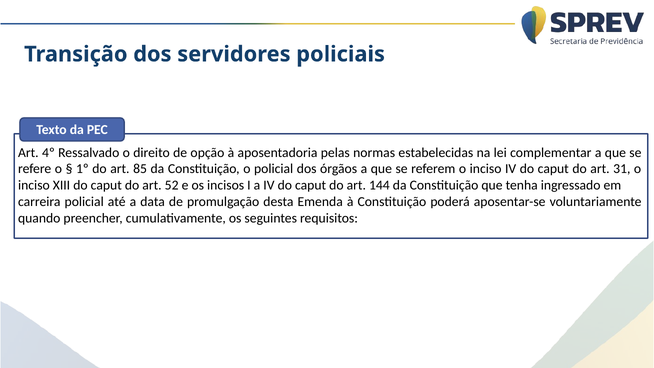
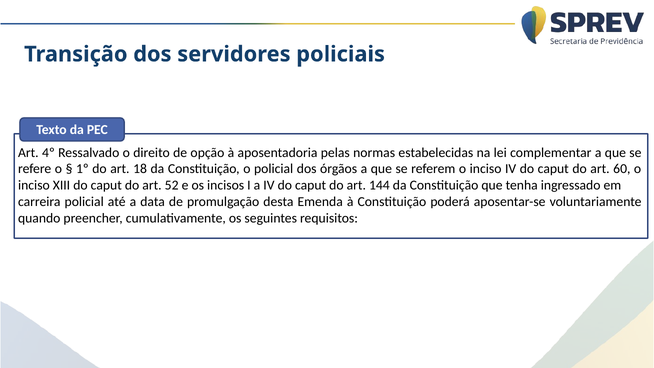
85: 85 -> 18
31: 31 -> 60
